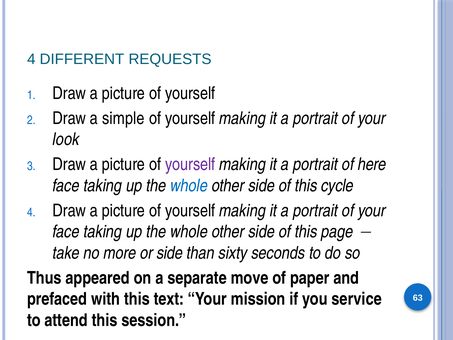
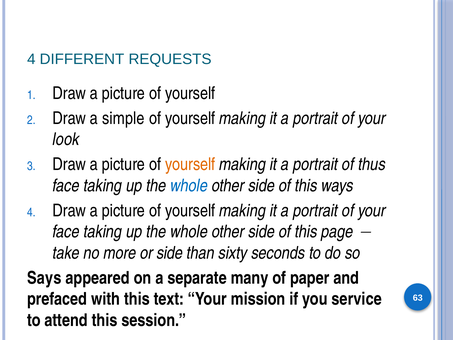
yourself at (190, 164) colour: purple -> orange
here: here -> thus
cycle: cycle -> ways
Thus: Thus -> Says
move: move -> many
